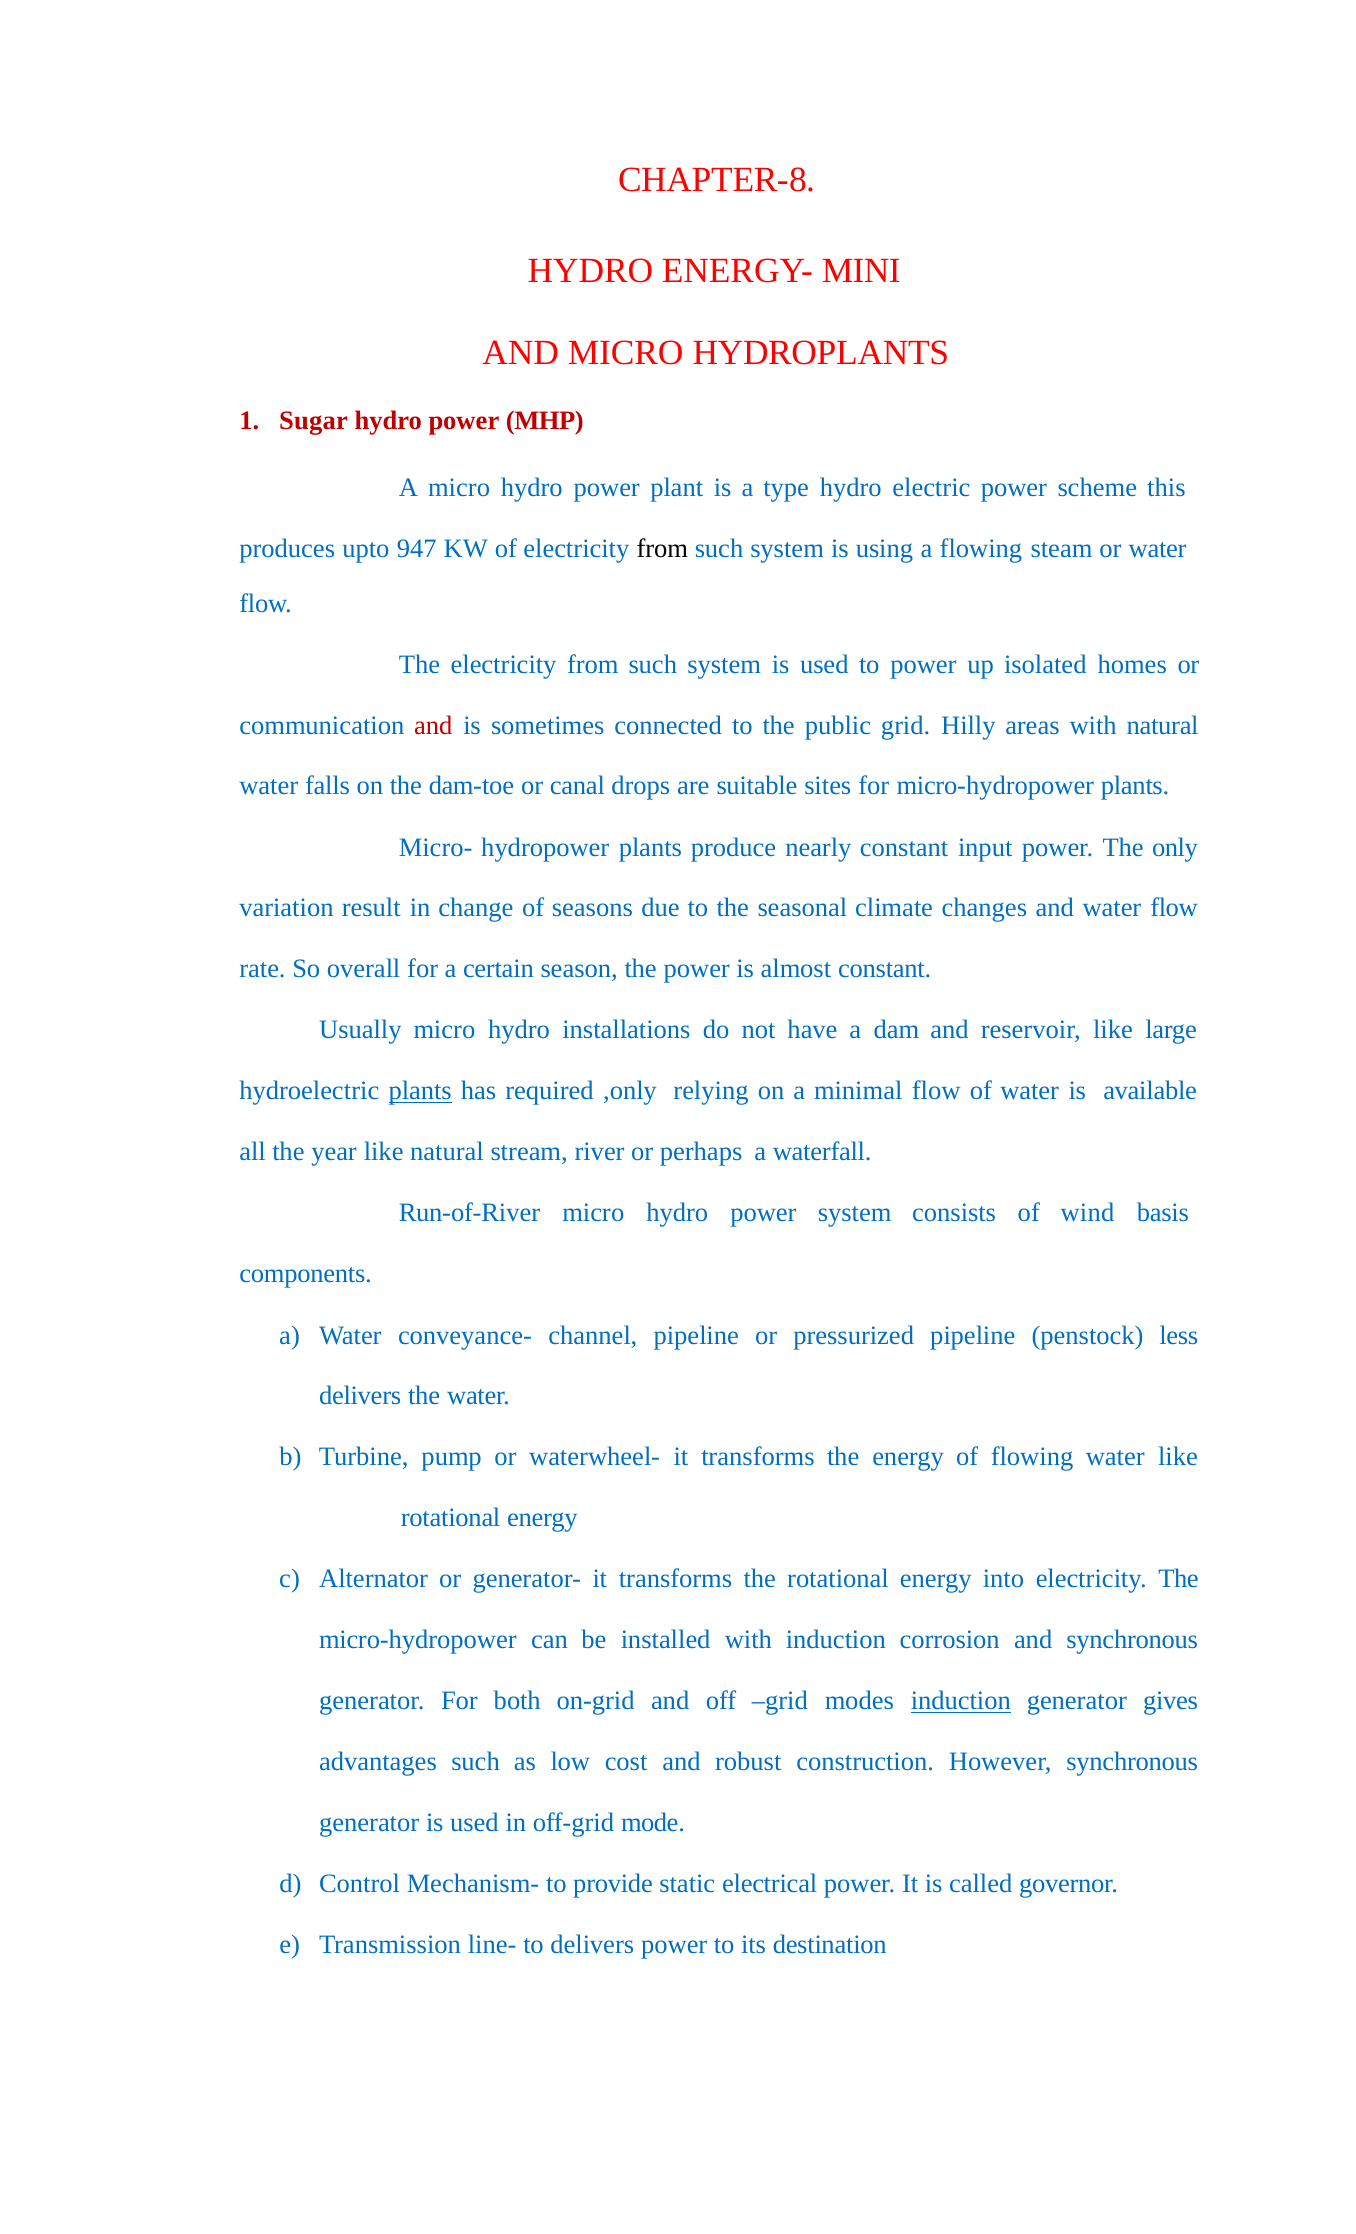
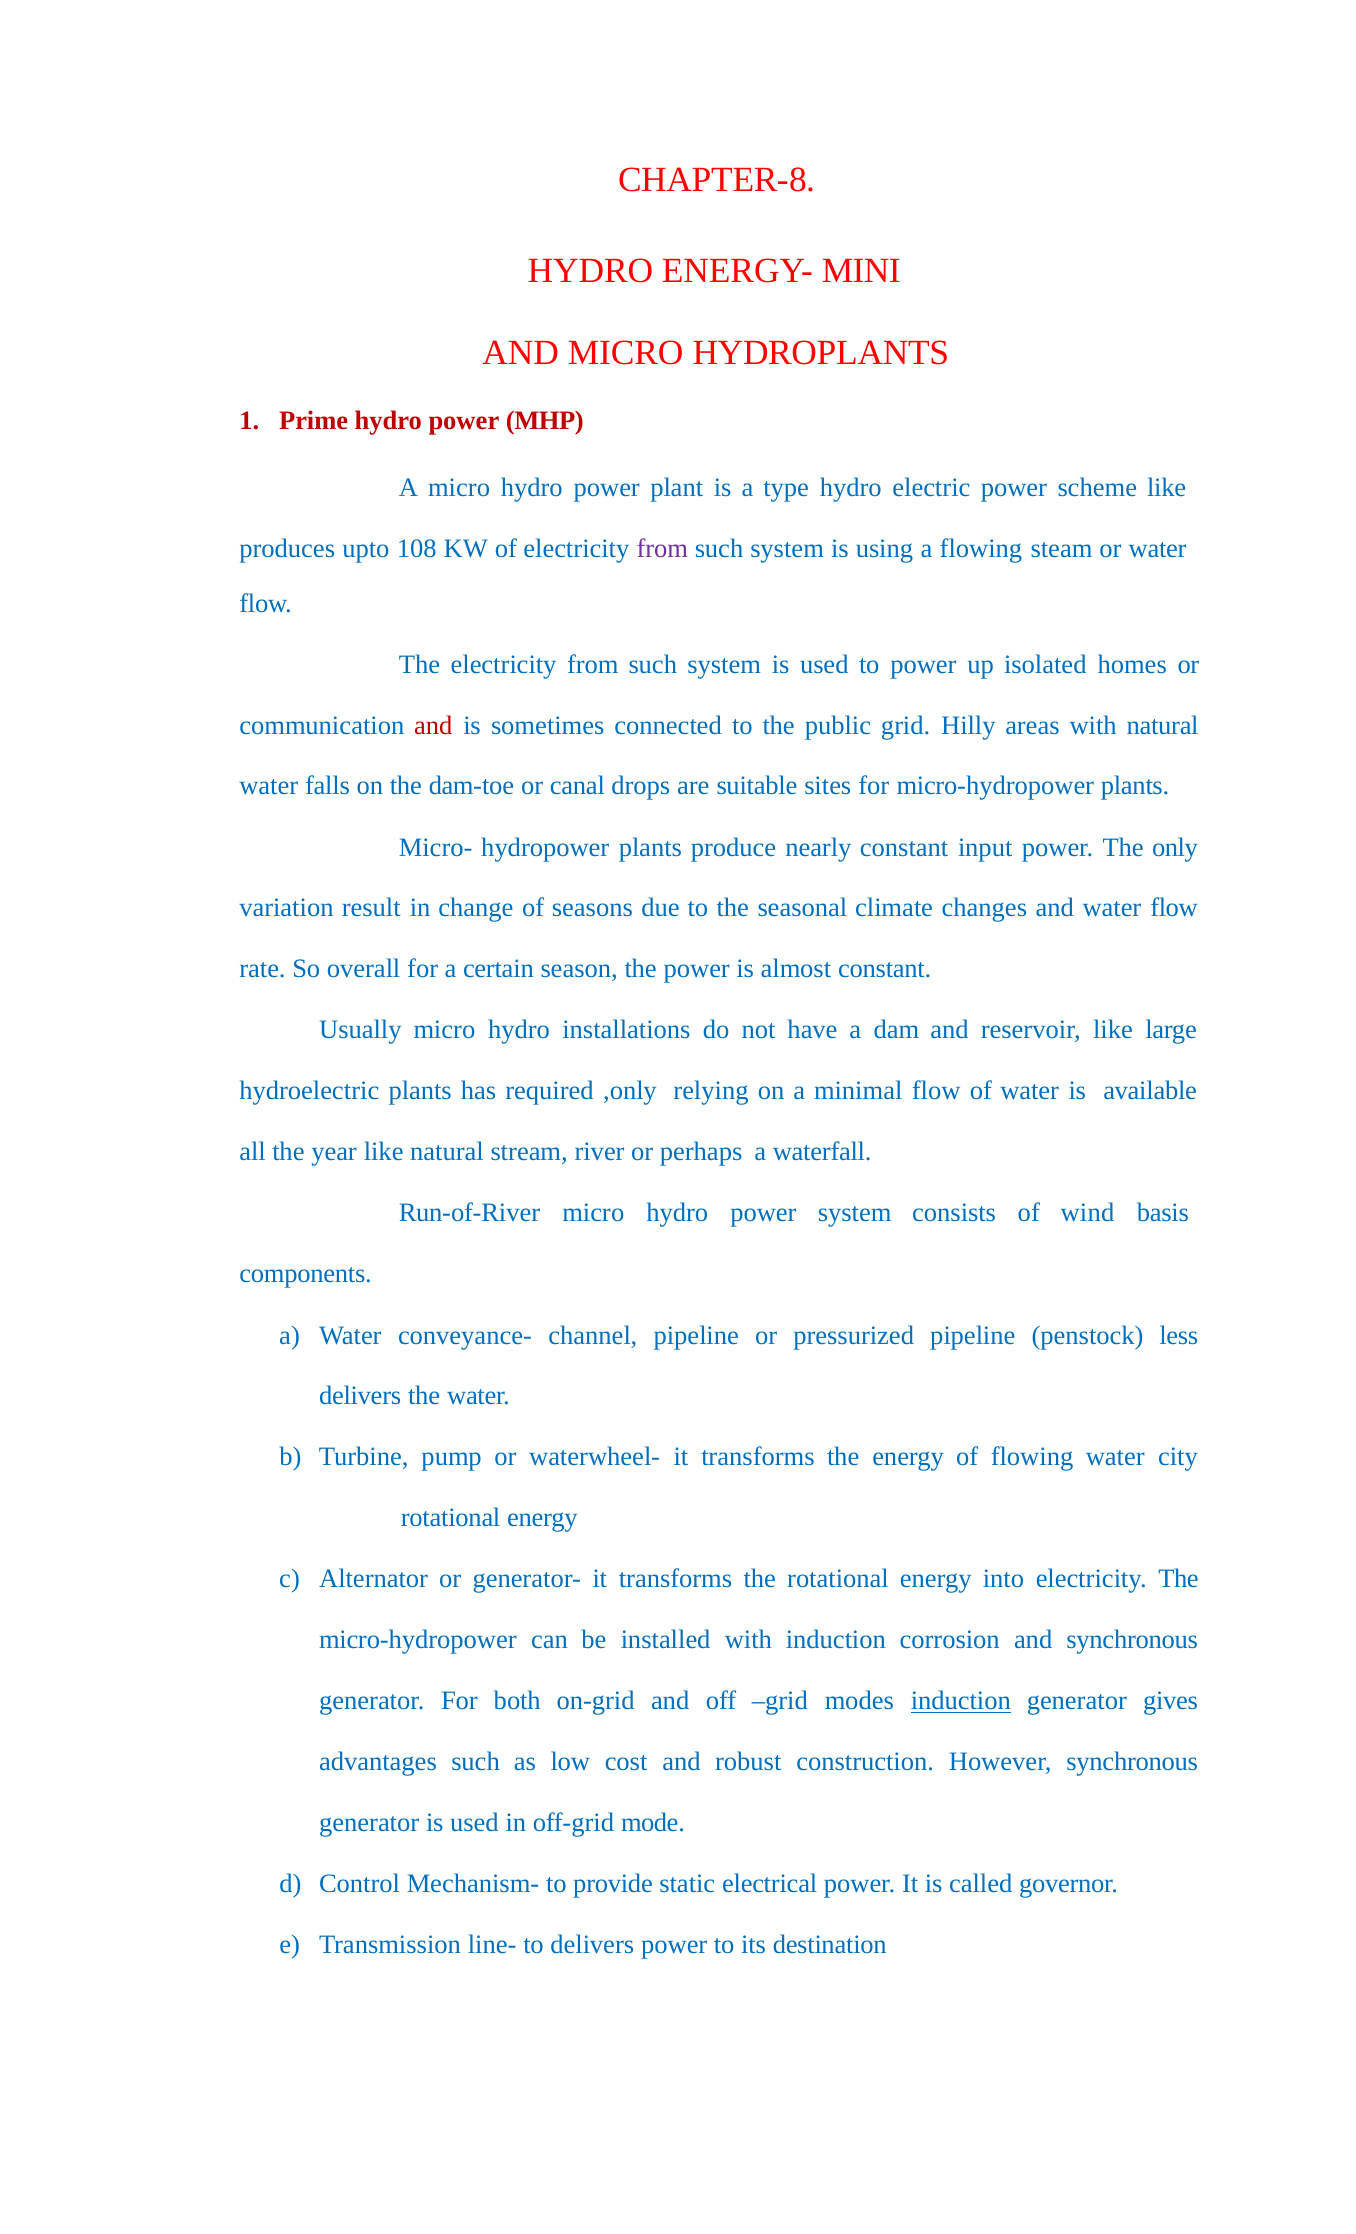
Sugar: Sugar -> Prime
scheme this: this -> like
947: 947 -> 108
from at (662, 549) colour: black -> purple
plants at (420, 1091) underline: present -> none
water like: like -> city
